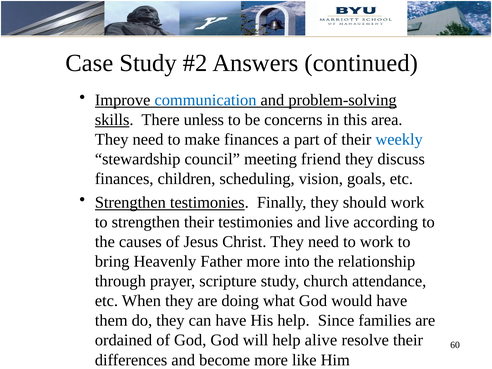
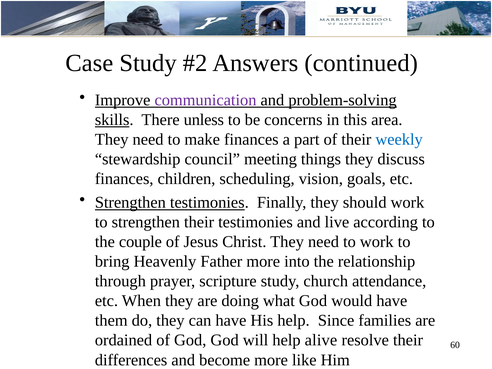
communication colour: blue -> purple
friend: friend -> things
causes: causes -> couple
